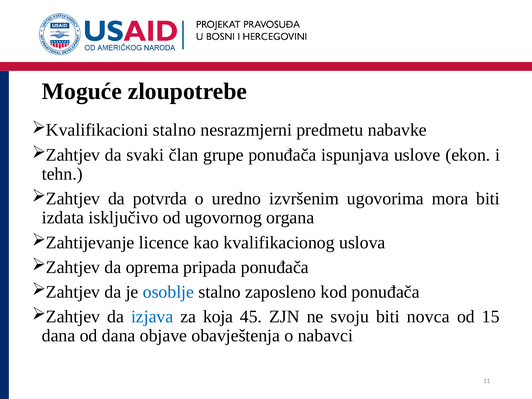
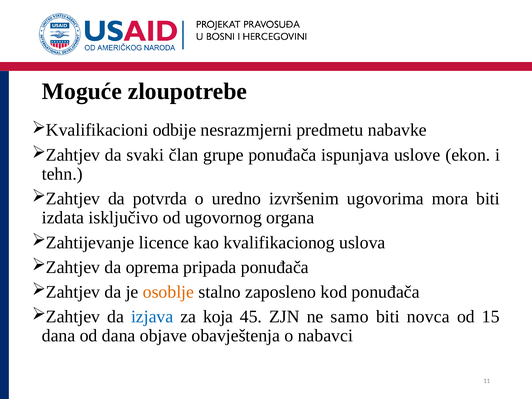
stalno at (174, 130): stalno -> odbije
osoblje colour: blue -> orange
svoju: svoju -> samo
